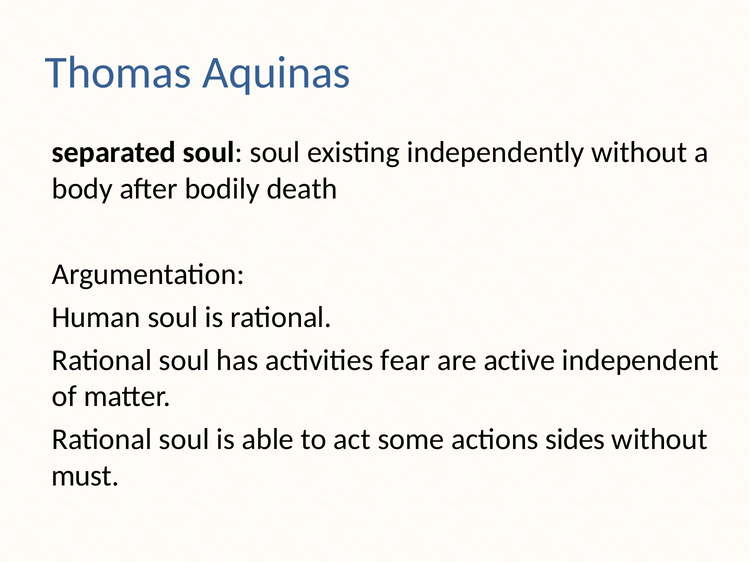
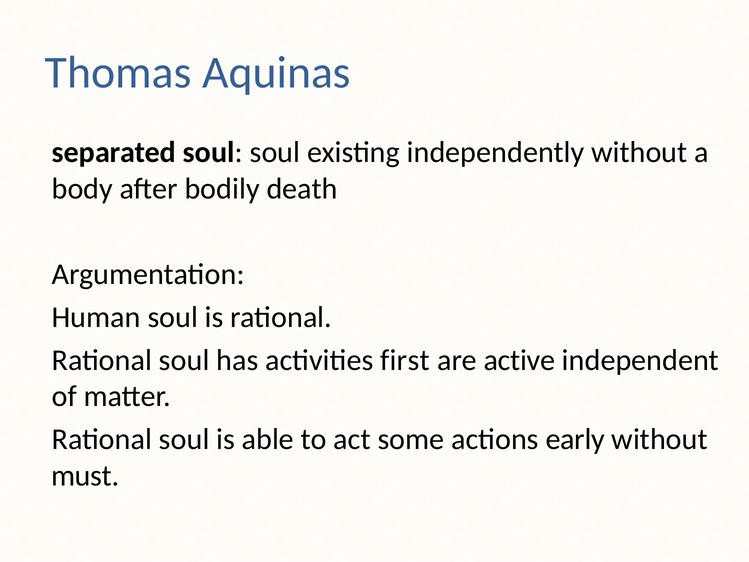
fear: fear -> first
sides: sides -> early
